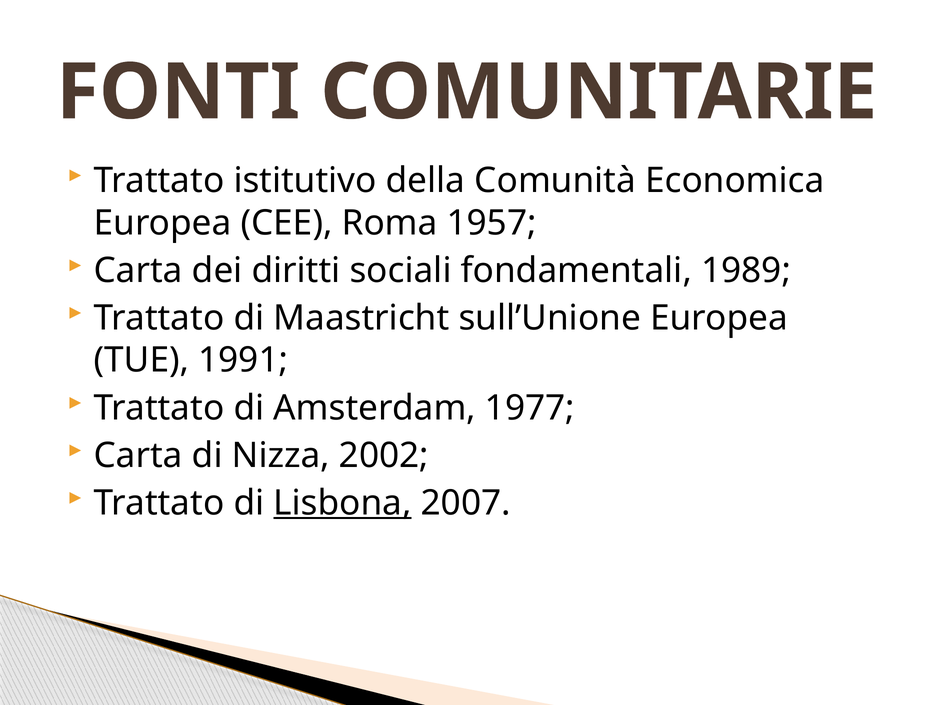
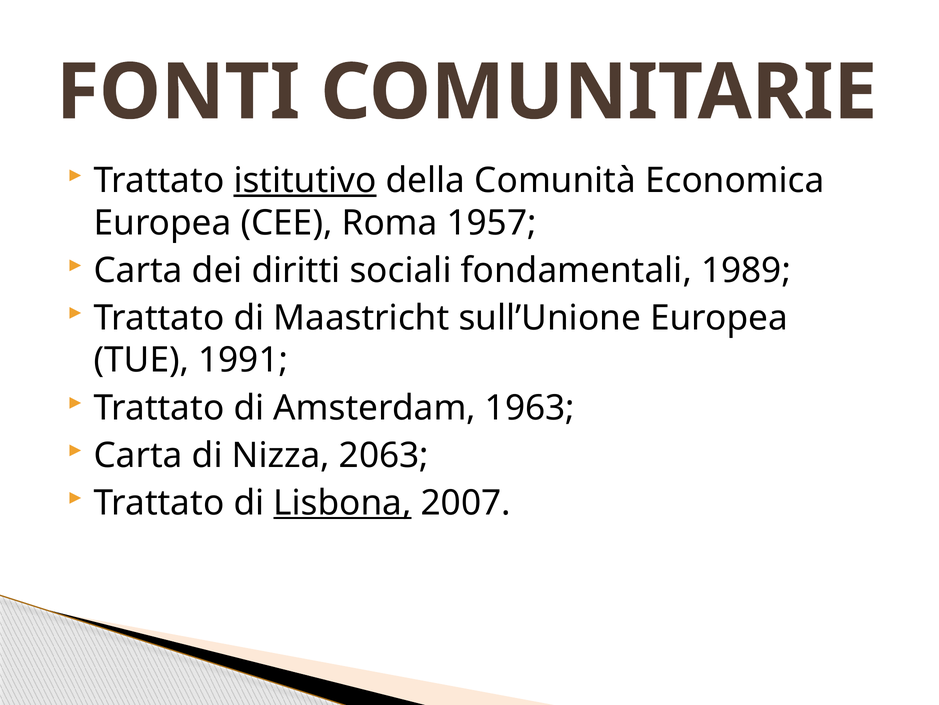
istitutivo underline: none -> present
1977: 1977 -> 1963
2002: 2002 -> 2063
